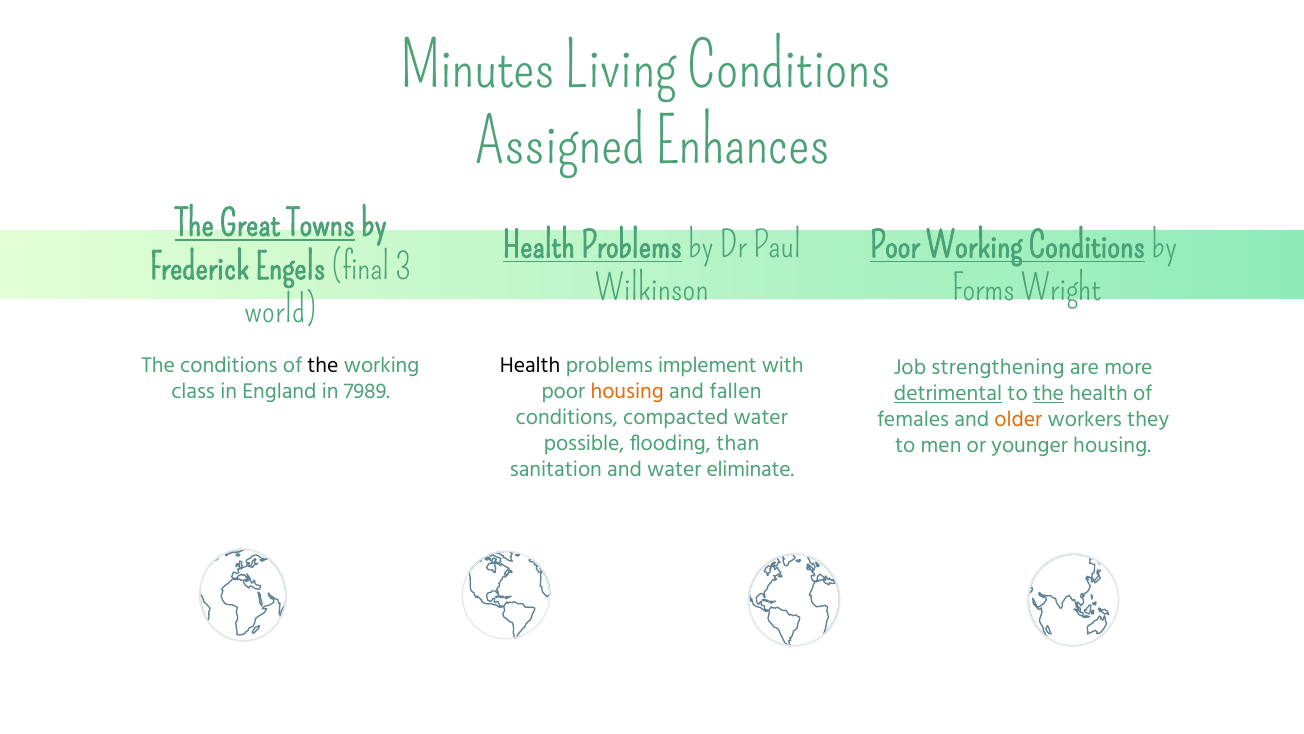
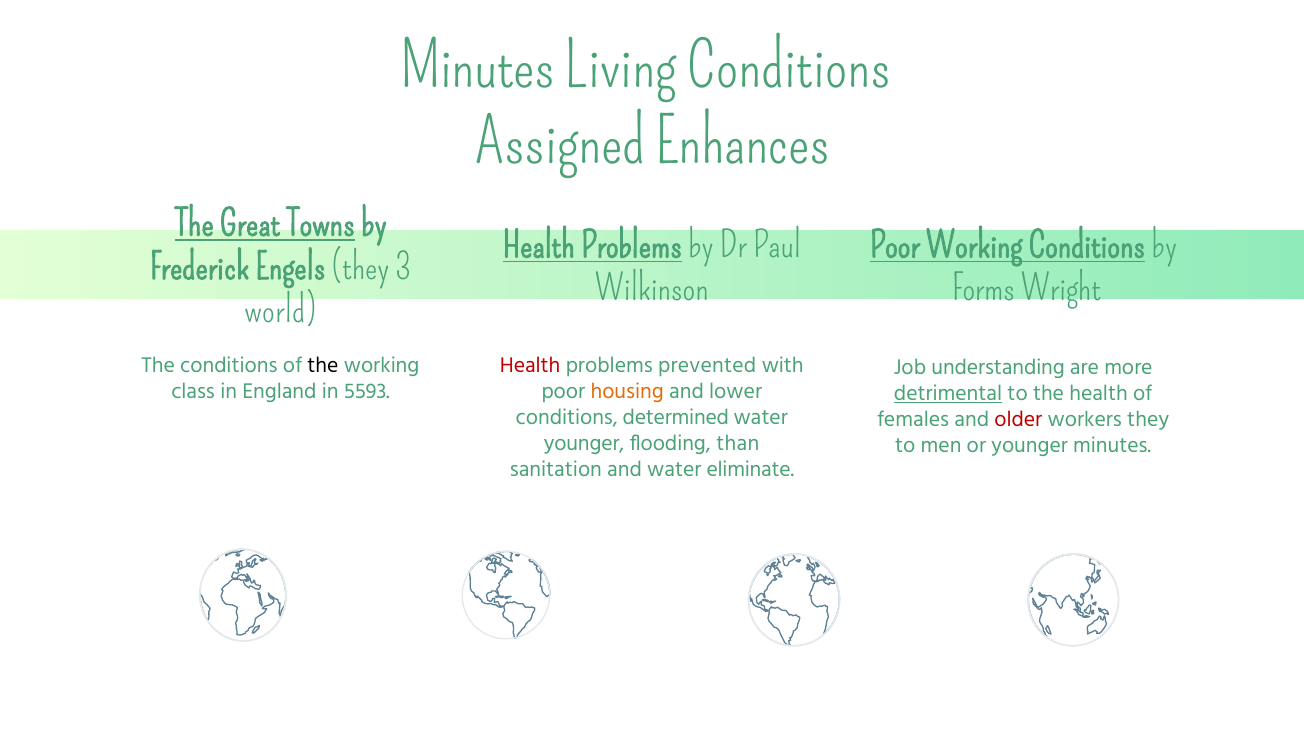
Engels final: final -> they
Health at (530, 365) colour: black -> red
implement: implement -> prevented
strengthening: strengthening -> understanding
fallen: fallen -> lower
7989: 7989 -> 5593
the at (1049, 393) underline: present -> none
compacted: compacted -> determined
older colour: orange -> red
possible at (584, 443): possible -> younger
younger housing: housing -> minutes
